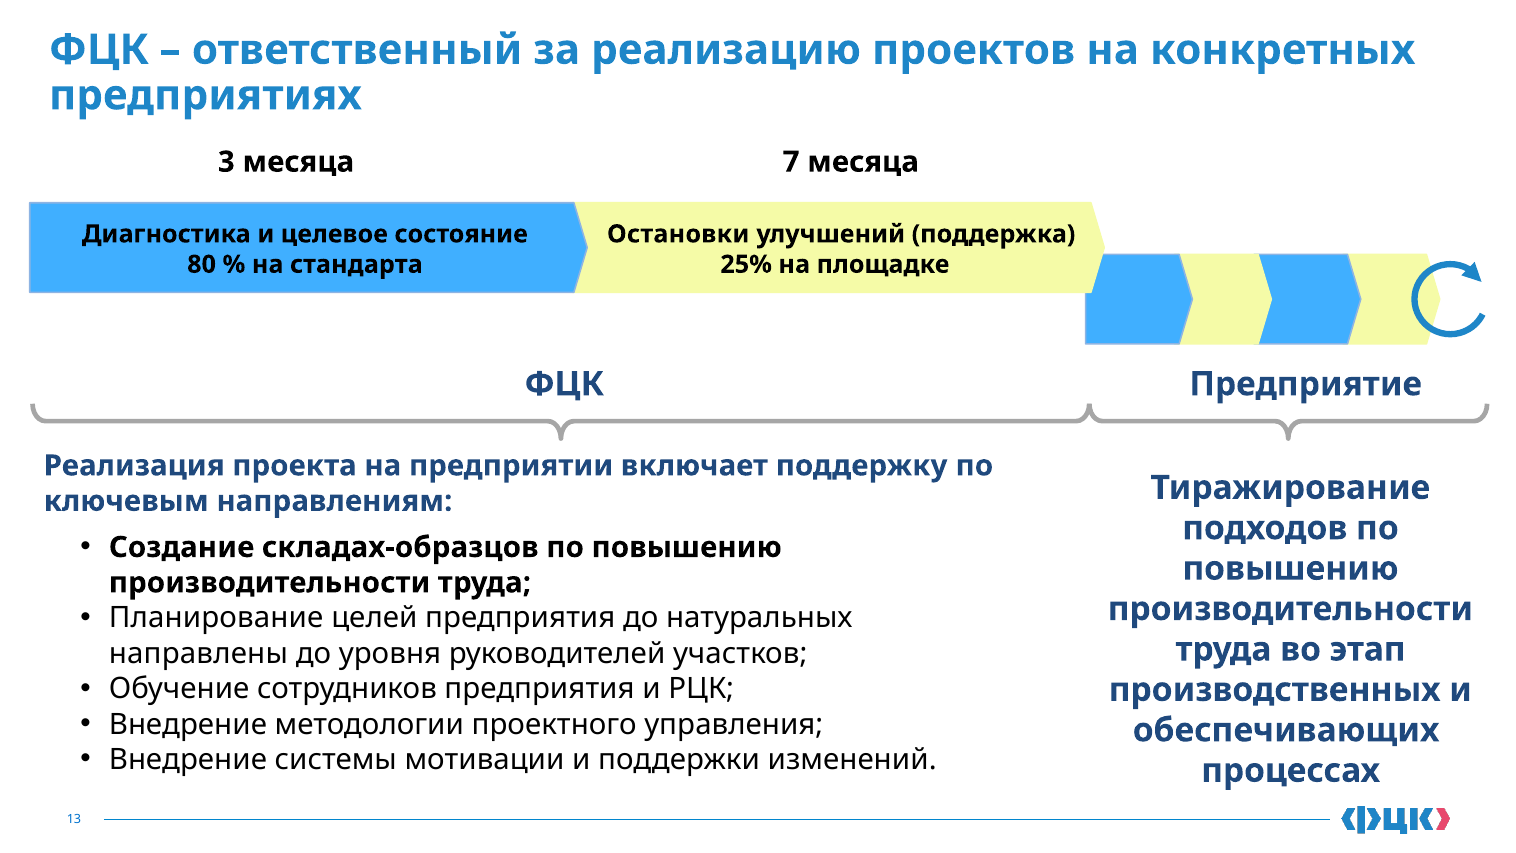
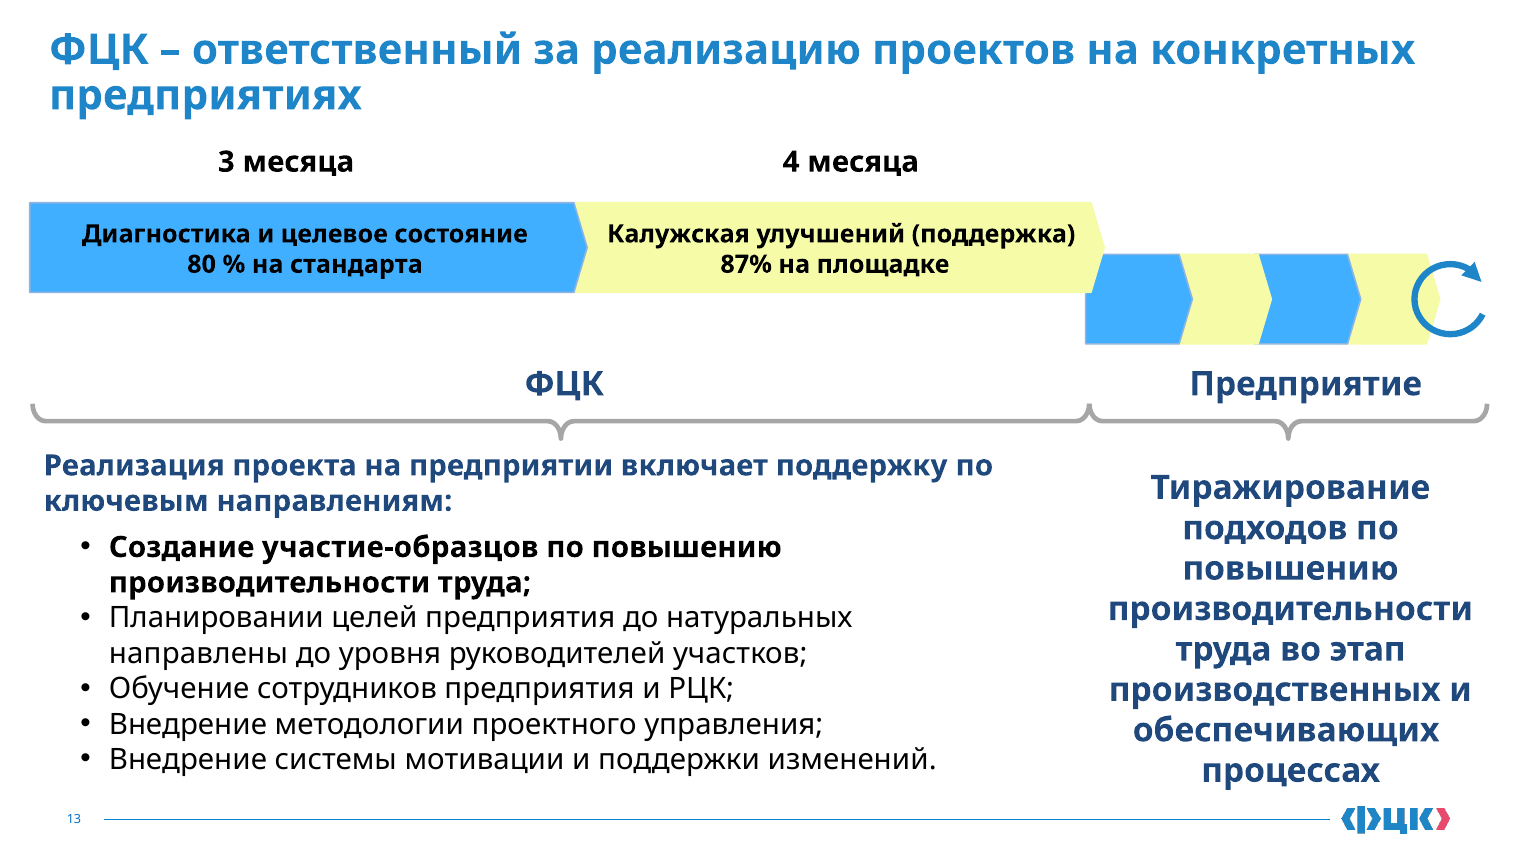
7: 7 -> 4
Остановки: Остановки -> Калужская
25%: 25% -> 87%
складах-образцов: складах-образцов -> участие-образцов
Планирование: Планирование -> Планировании
